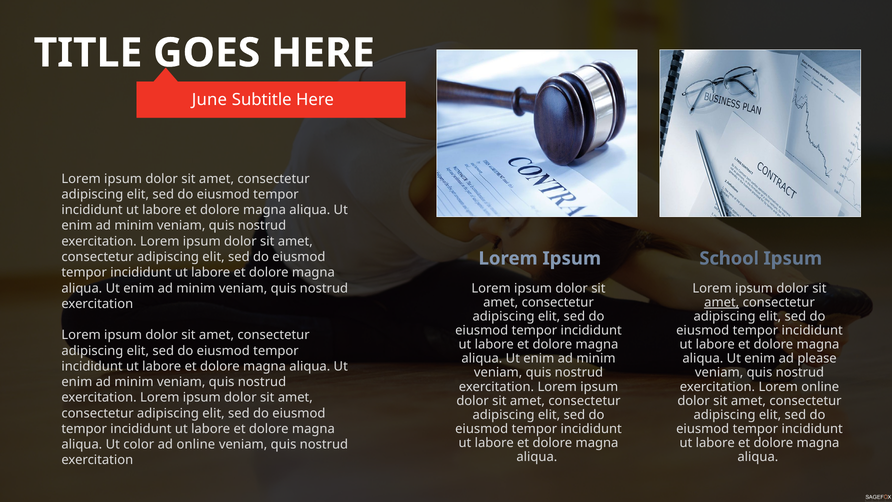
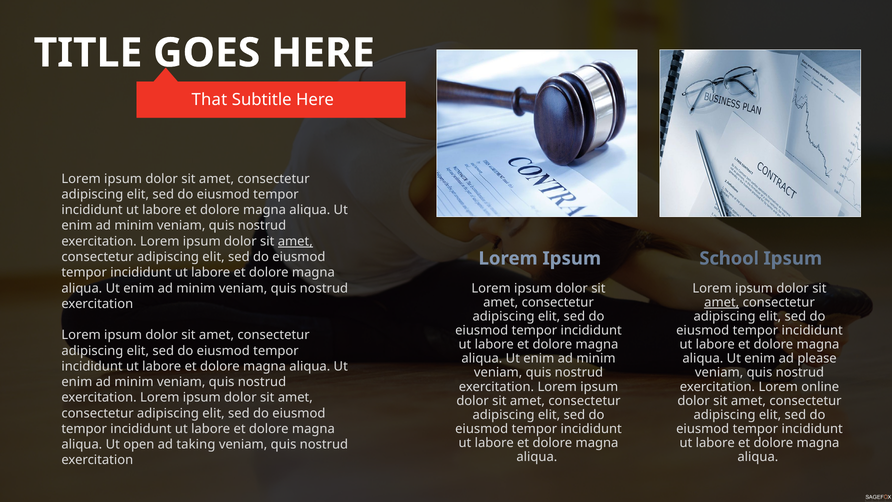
June: June -> That
amet at (295, 241) underline: none -> present
color: color -> open
ad online: online -> taking
